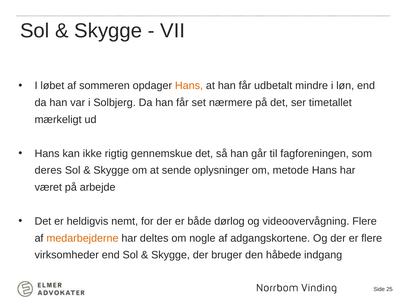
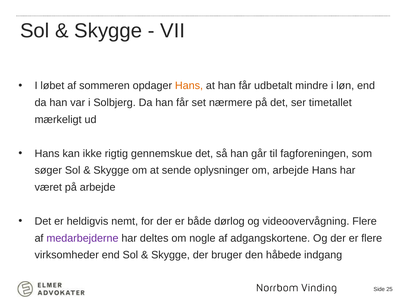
deres: deres -> søger
om metode: metode -> arbejde
medarbejderne colour: orange -> purple
